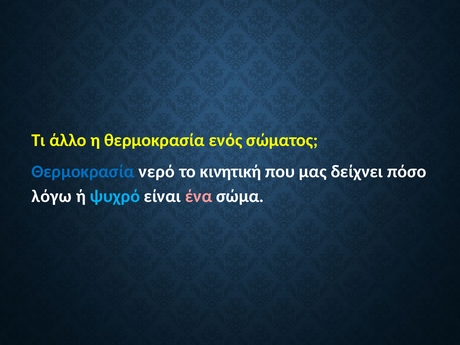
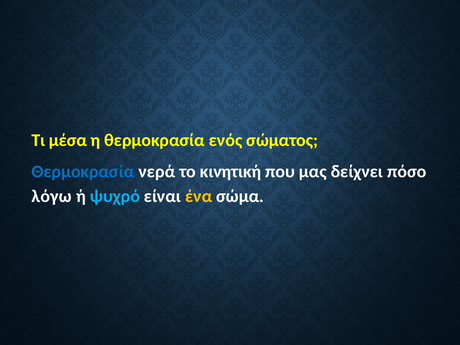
άλλο: άλλο -> μέσα
νερό: νερό -> νερά
ένα colour: pink -> yellow
